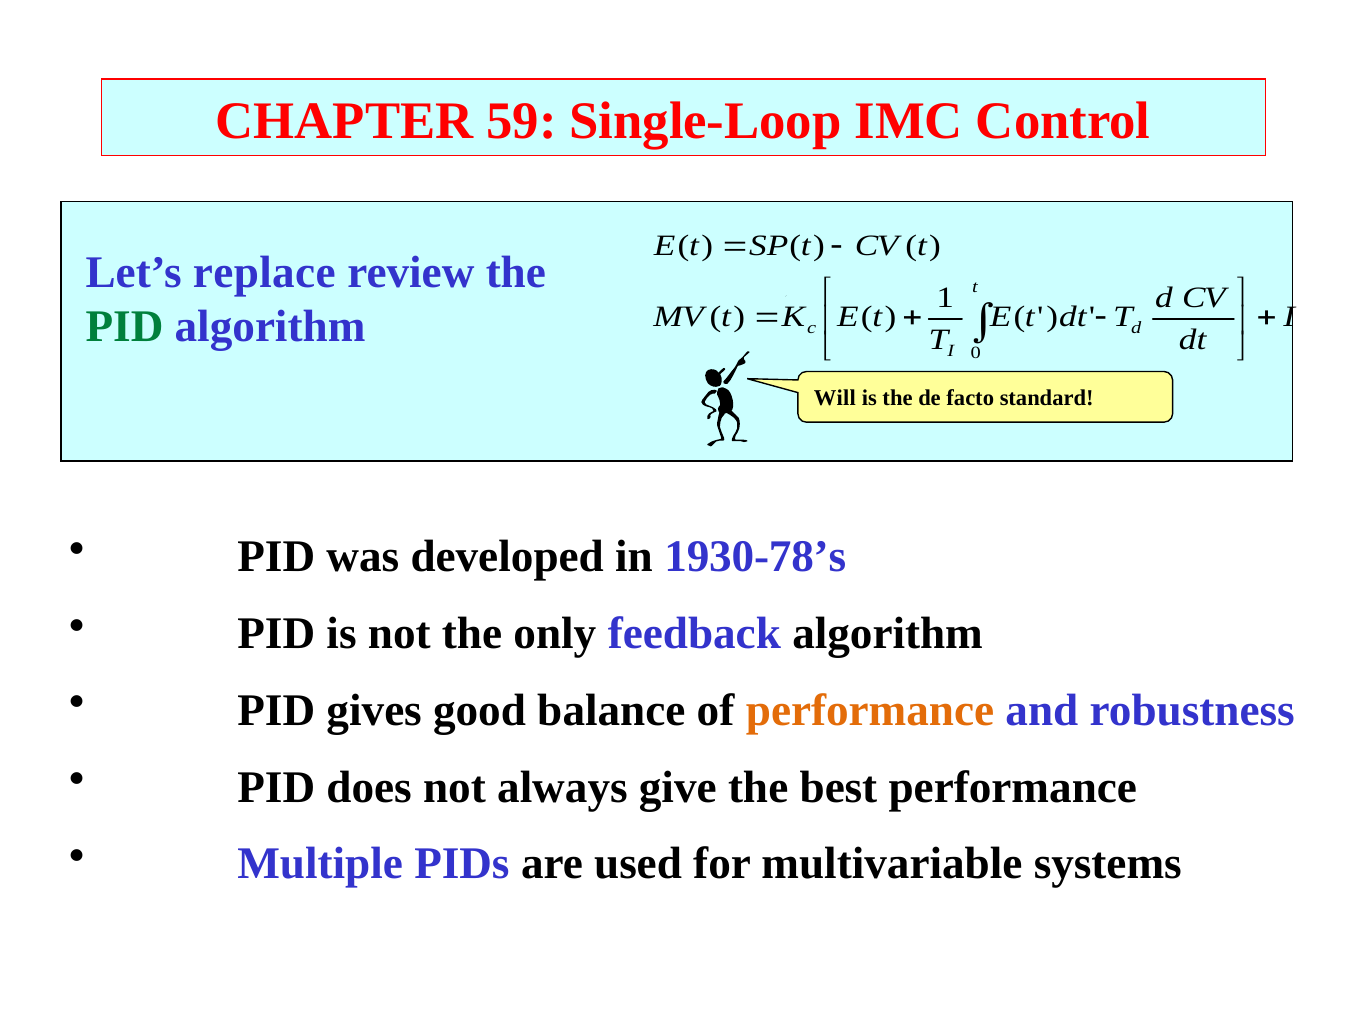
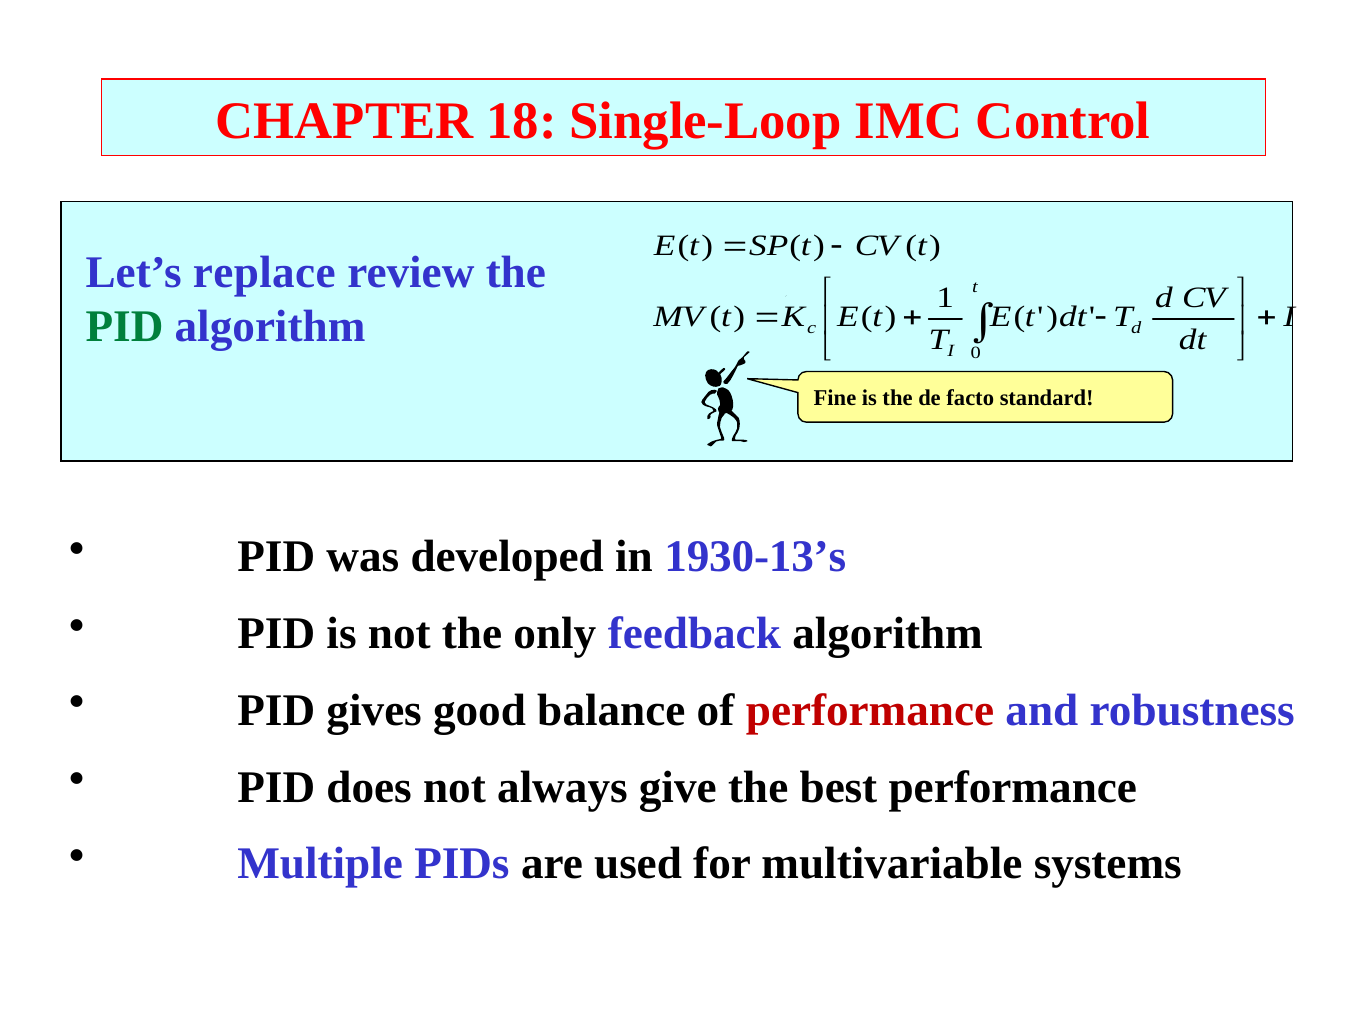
59: 59 -> 18
Will: Will -> Fine
1930-78’s: 1930-78’s -> 1930-13’s
performance at (870, 710) colour: orange -> red
